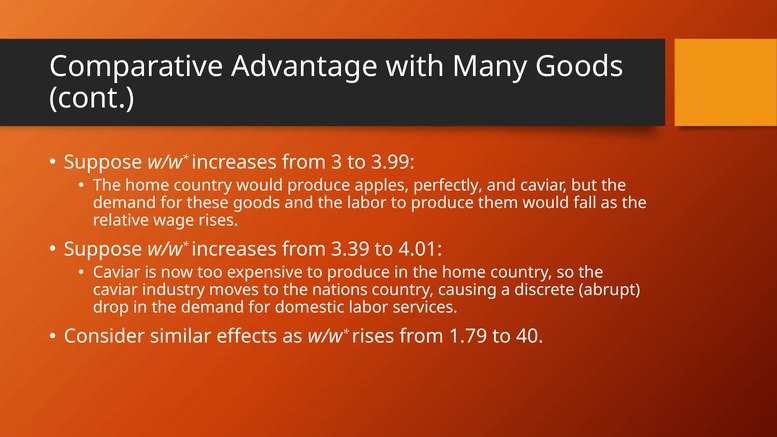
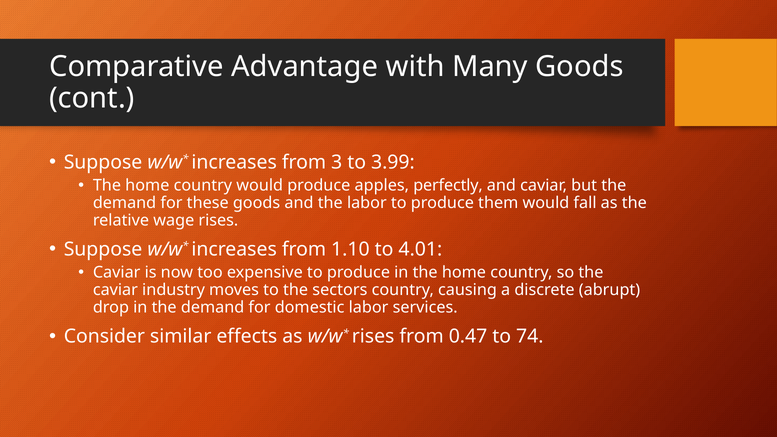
3.39: 3.39 -> 1.10
nations: nations -> sectors
1.79: 1.79 -> 0.47
40: 40 -> 74
